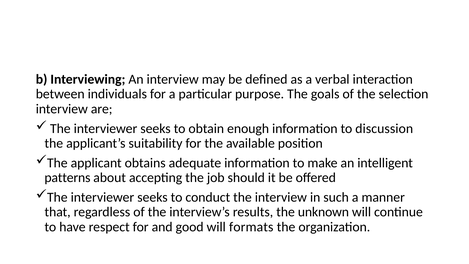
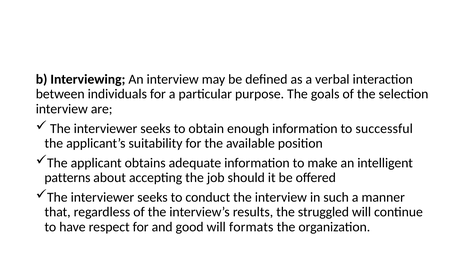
discussion: discussion -> successful
unknown: unknown -> struggled
